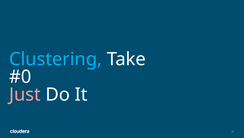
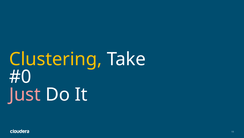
Clustering colour: light blue -> yellow
